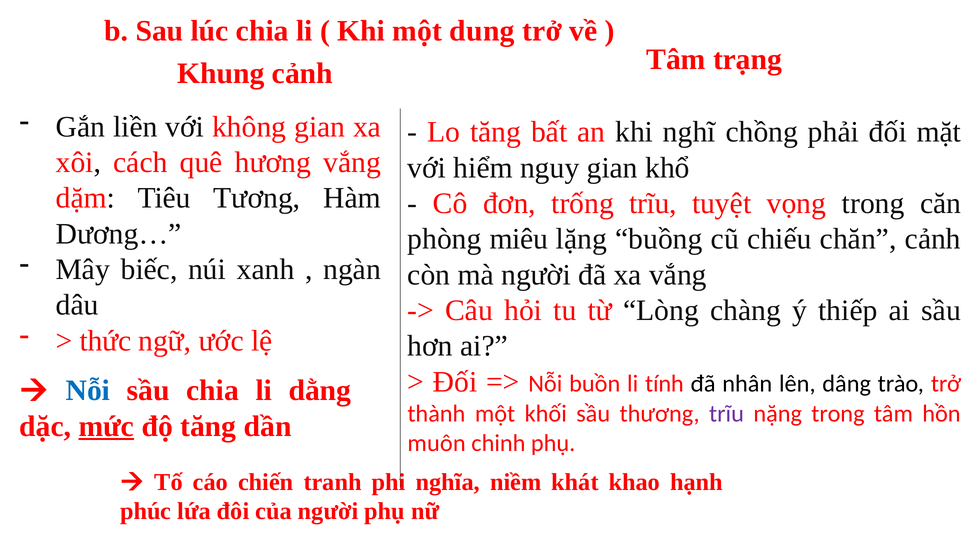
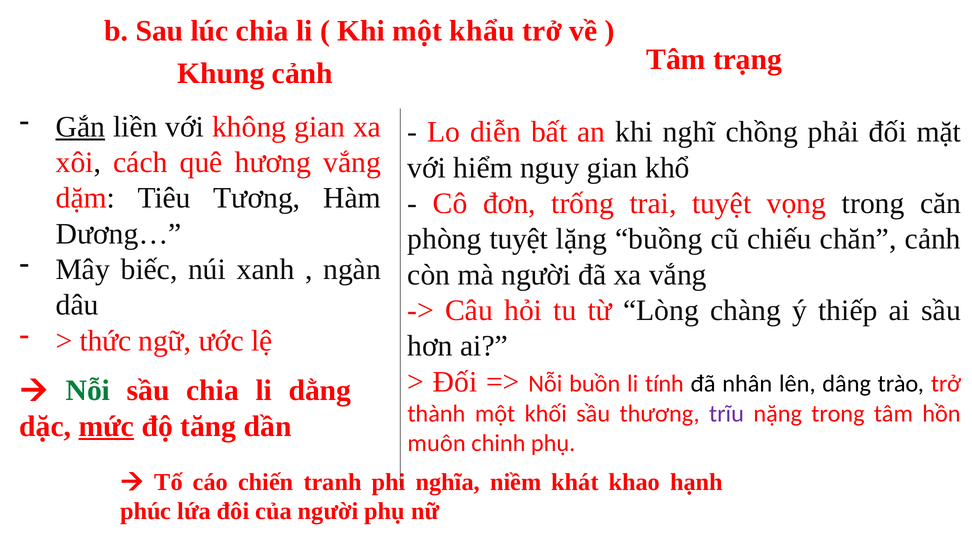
dung: dung -> khẩu
Gắn underline: none -> present
Lo tăng: tăng -> diễn
trống trĩu: trĩu -> trai
phòng miêu: miêu -> tuyệt
Nỗi at (88, 390) colour: blue -> green
